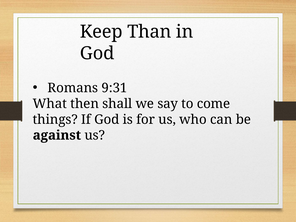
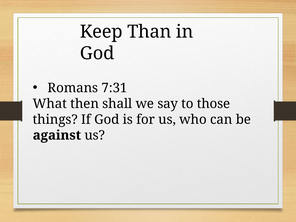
9:31: 9:31 -> 7:31
come: come -> those
